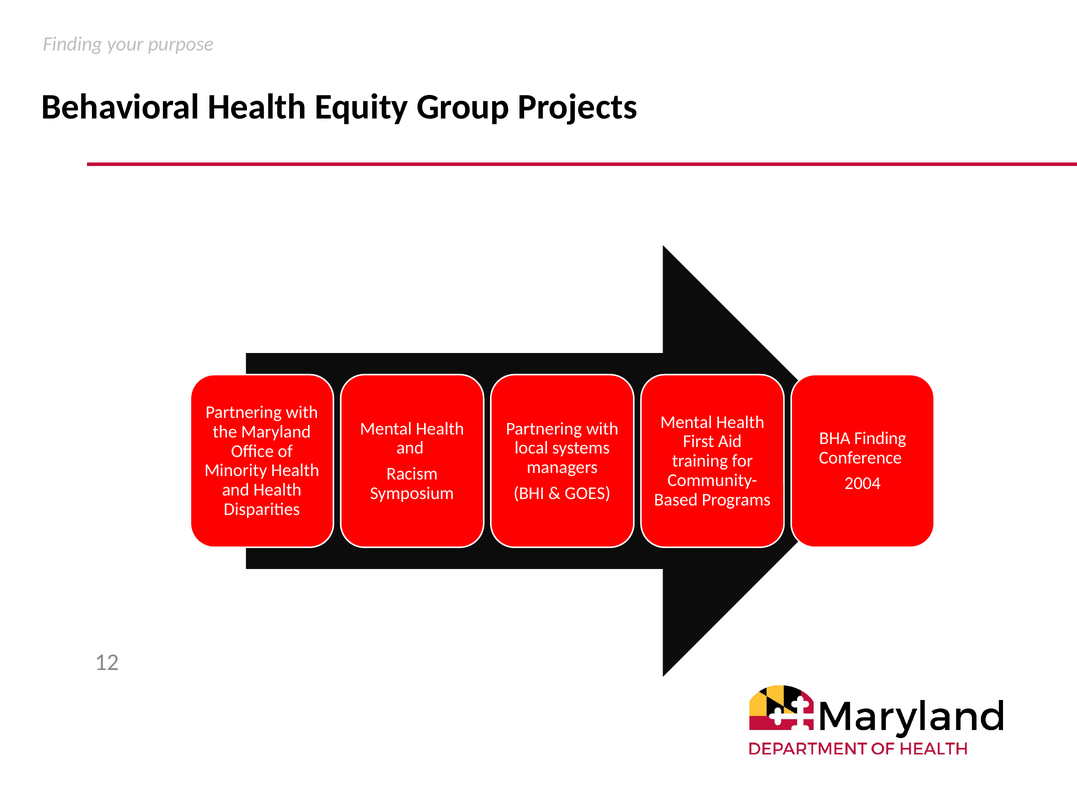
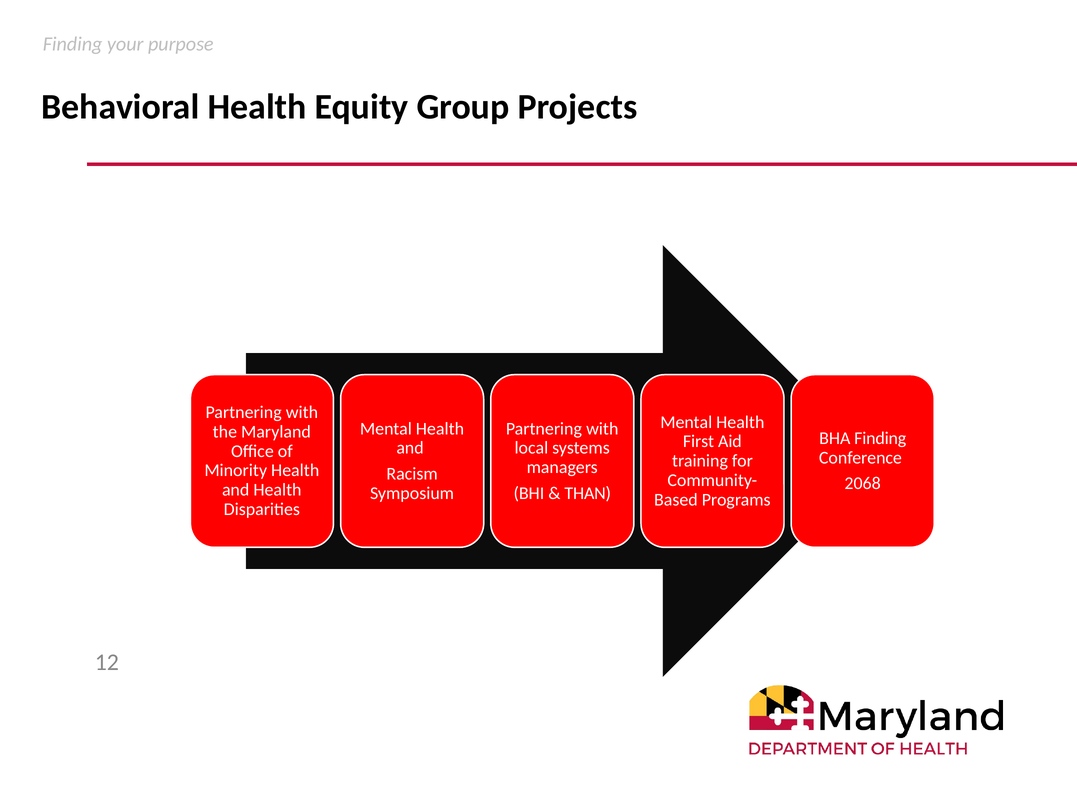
2004: 2004 -> 2068
GOES: GOES -> THAN
